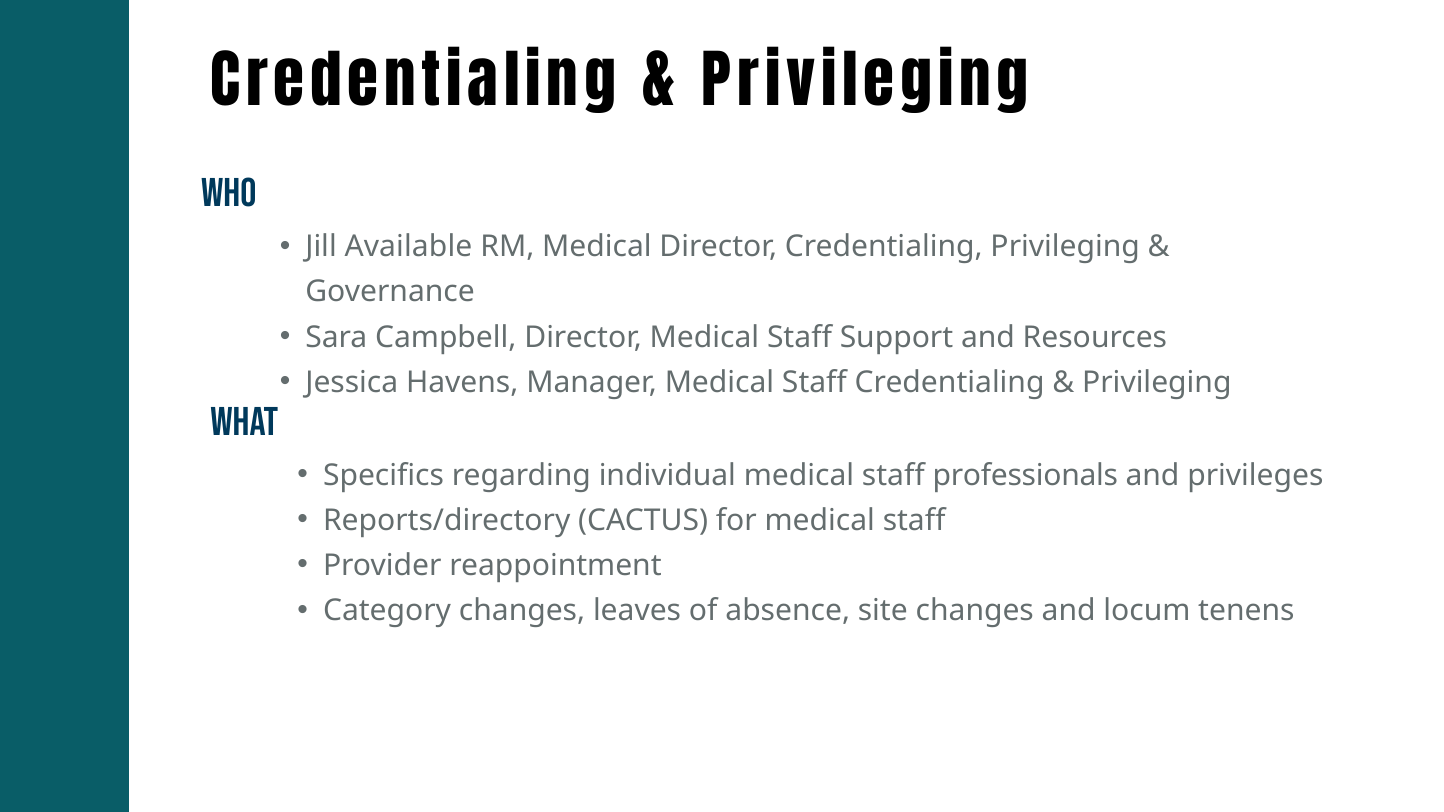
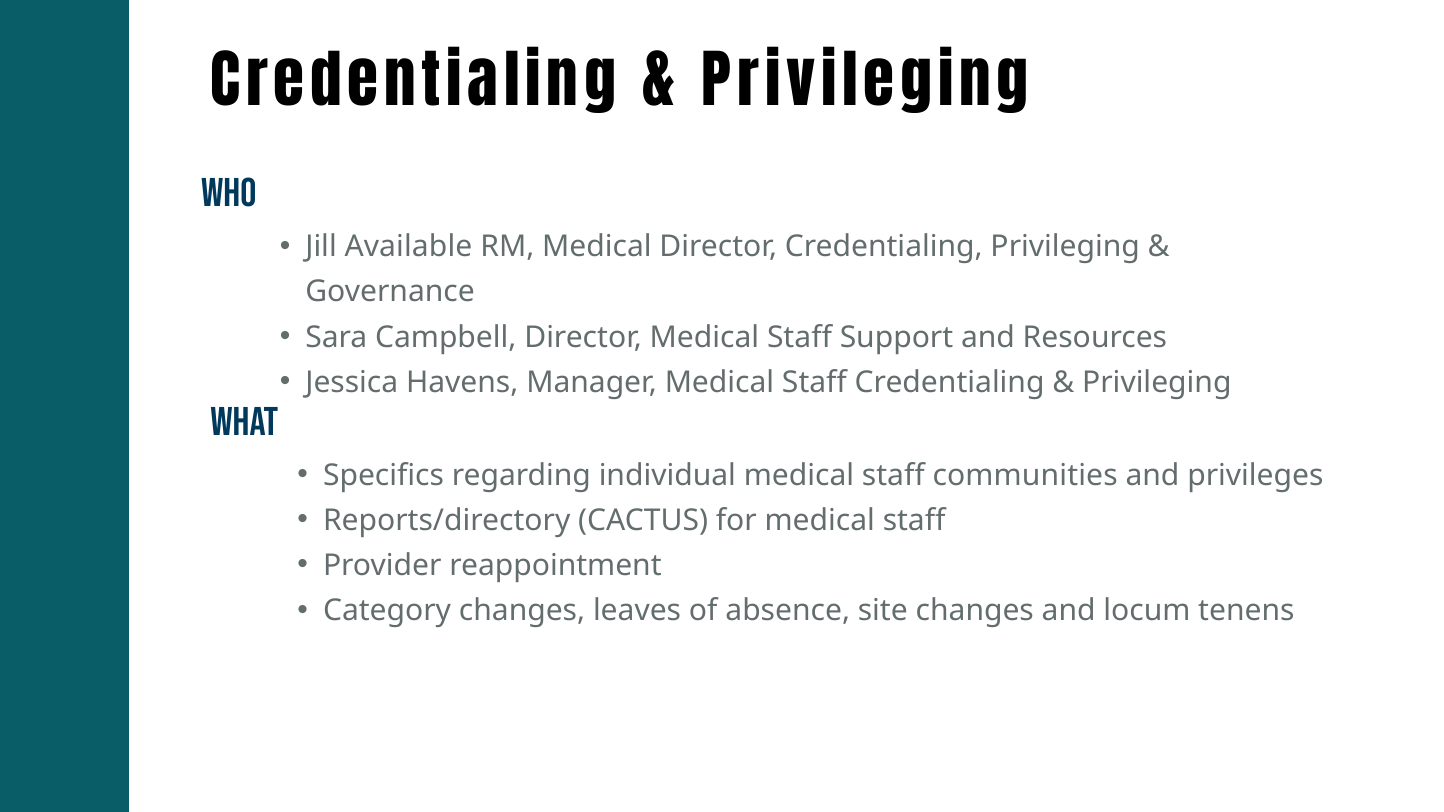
professionals: professionals -> communities
